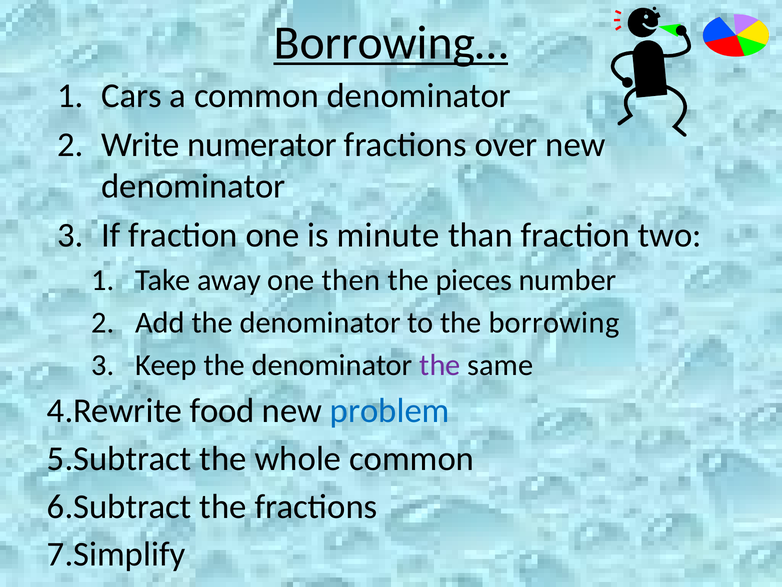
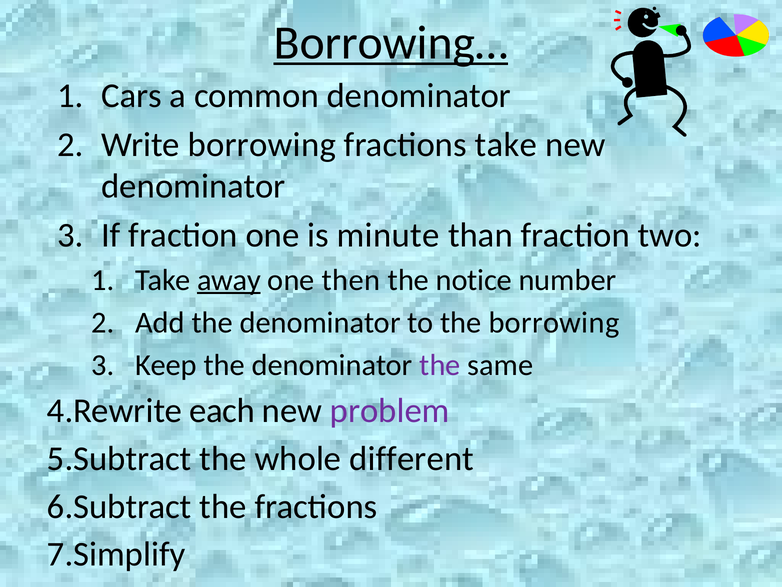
Write numerator: numerator -> borrowing
fractions over: over -> take
away underline: none -> present
pieces: pieces -> notice
food: food -> each
problem colour: blue -> purple
whole common: common -> different
